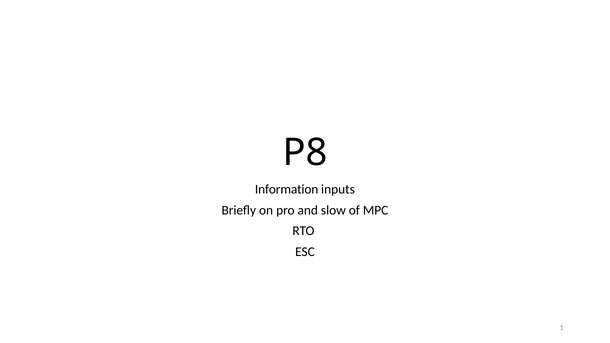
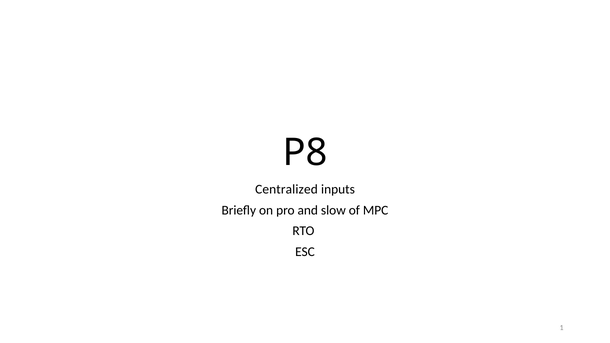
Information: Information -> Centralized
